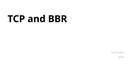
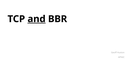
and underline: none -> present
